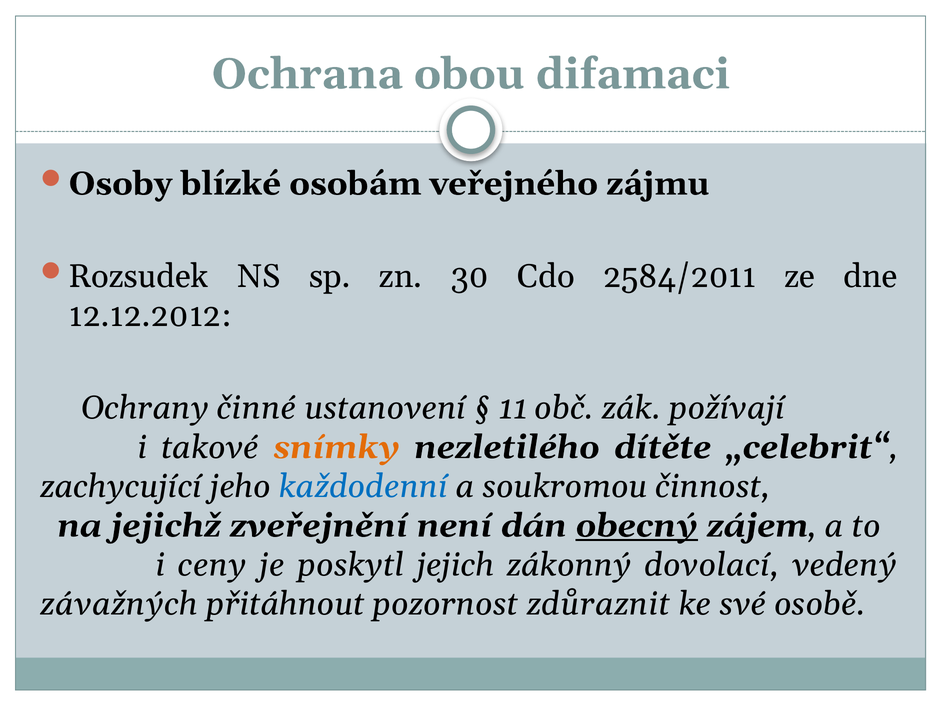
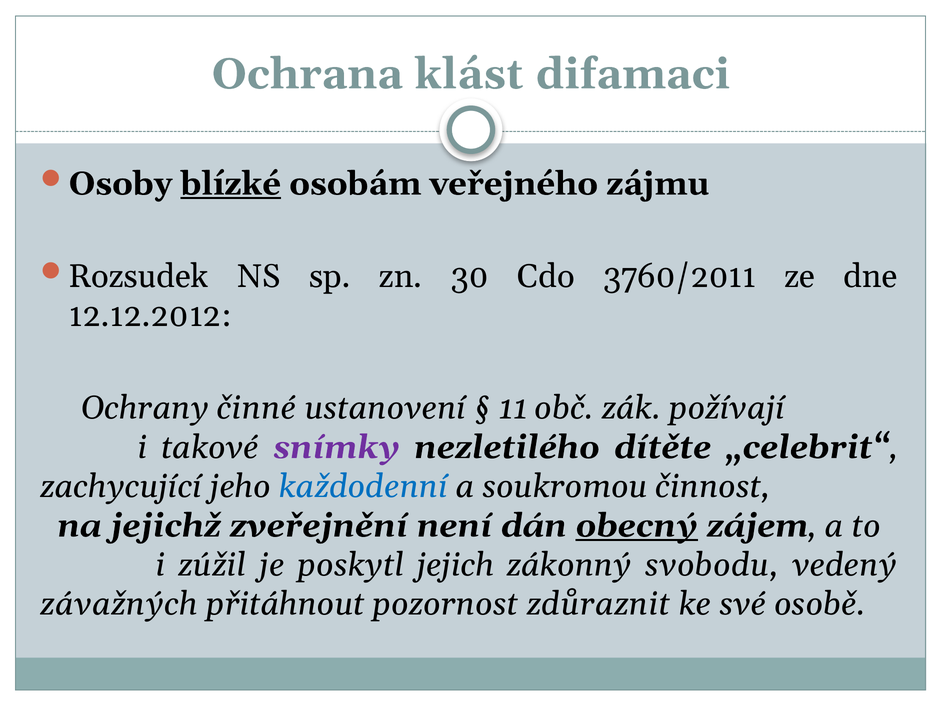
obou: obou -> klást
blízké underline: none -> present
2584/2011: 2584/2011 -> 3760/2011
snímky colour: orange -> purple
ceny: ceny -> zúžil
dovolací: dovolací -> svobodu
